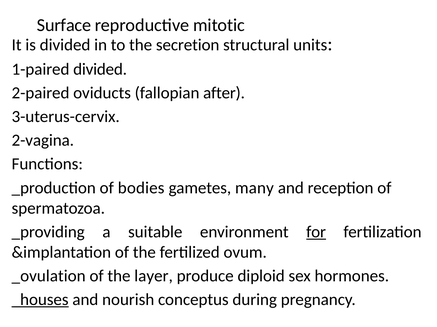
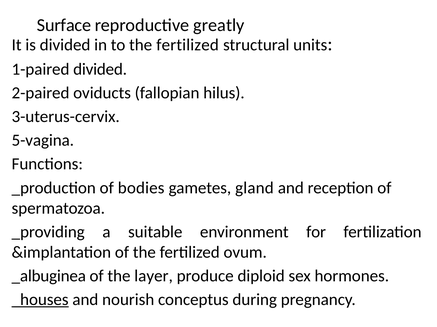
mitotic: mitotic -> greatly
to the secretion: secretion -> fertilized
after: after -> hilus
2-vagina: 2-vagina -> 5-vagina
many: many -> gland
for underline: present -> none
_ovulation: _ovulation -> _albuginea
